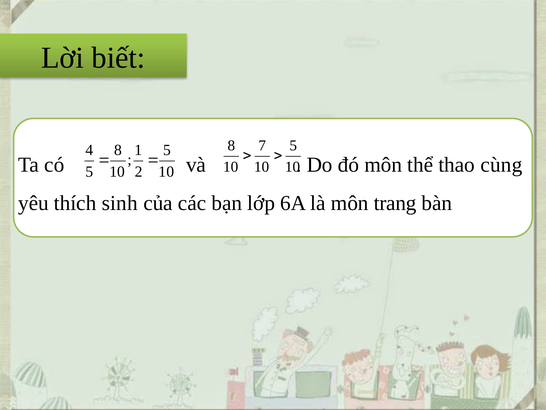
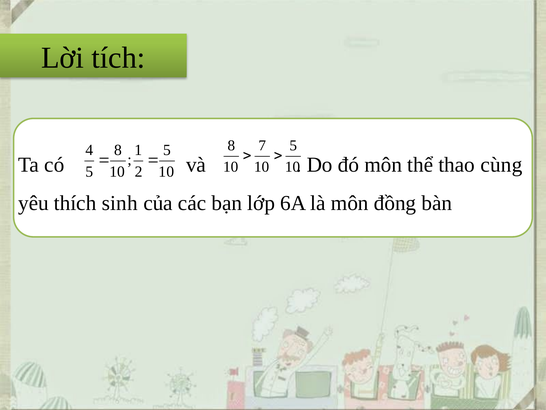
biết: biết -> tích
trang: trang -> đồng
